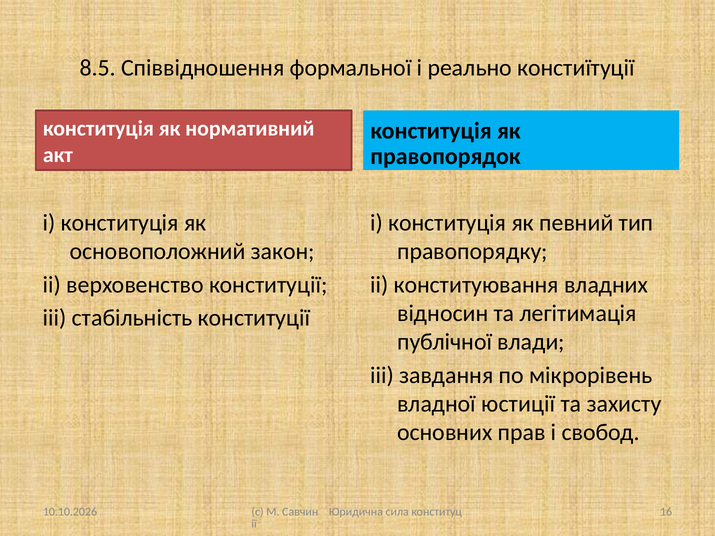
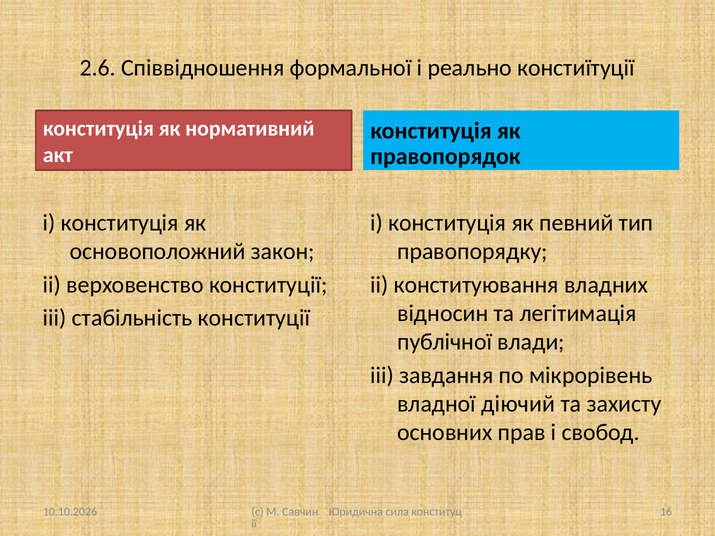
8.5: 8.5 -> 2.6
юстиції: юстиції -> діючий
